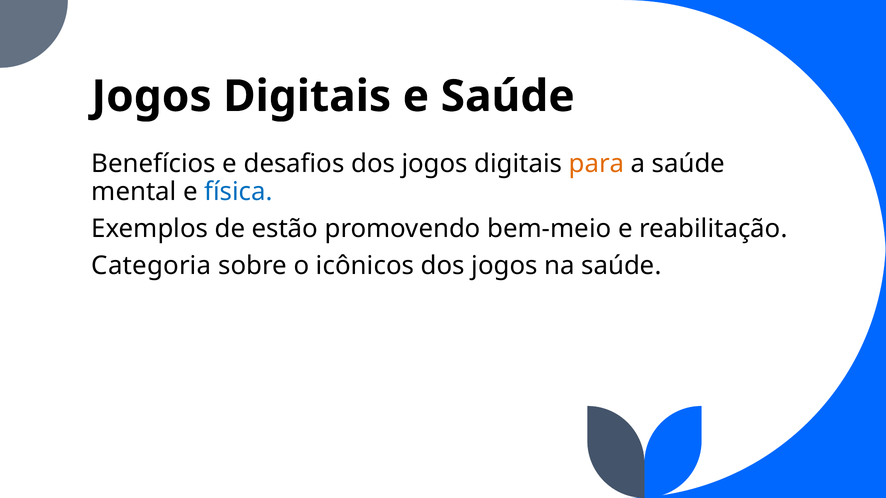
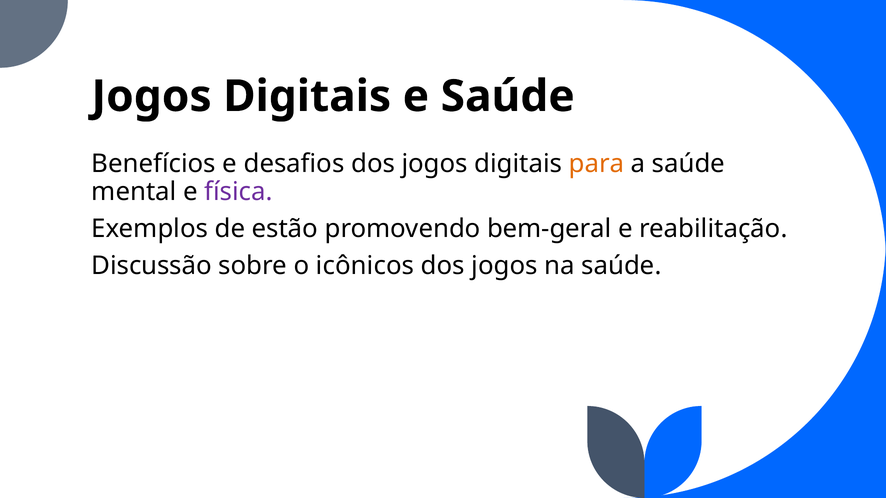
física colour: blue -> purple
bem-meio: bem-meio -> bem-geral
Categoria: Categoria -> Discussão
